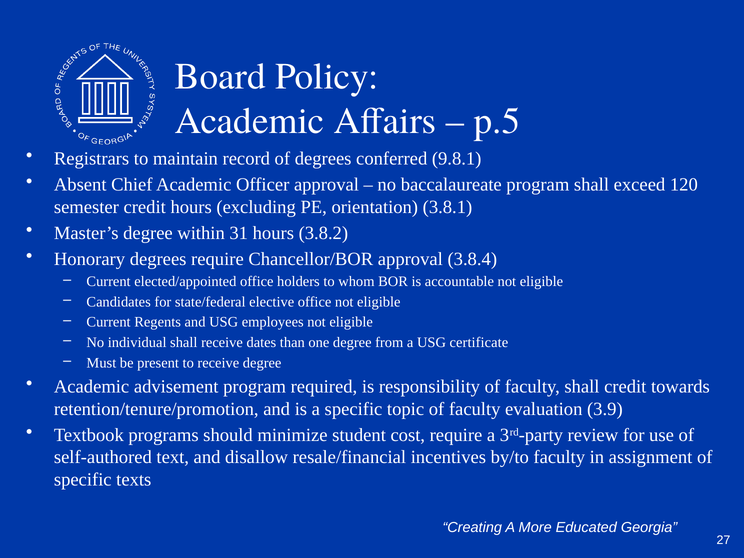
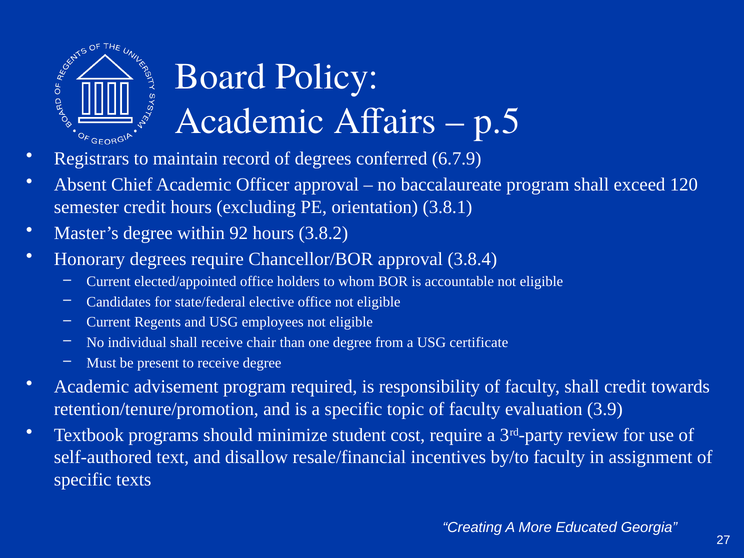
9.8.1: 9.8.1 -> 6.7.9
31: 31 -> 92
dates: dates -> chair
